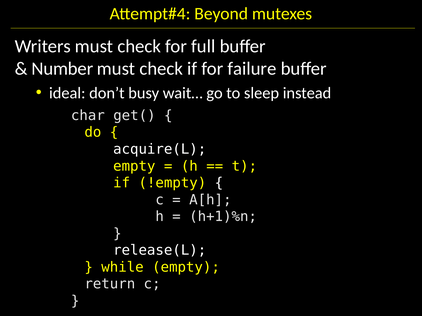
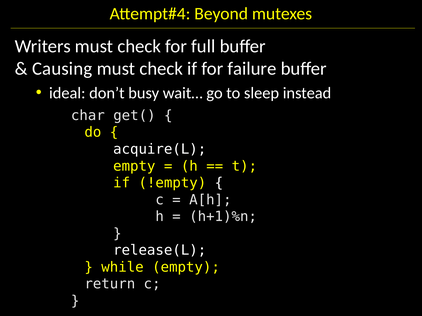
Number: Number -> Causing
